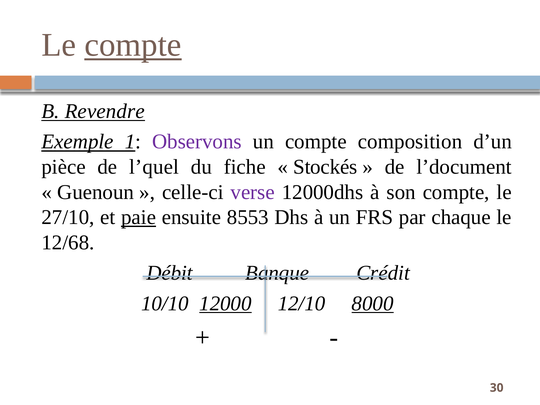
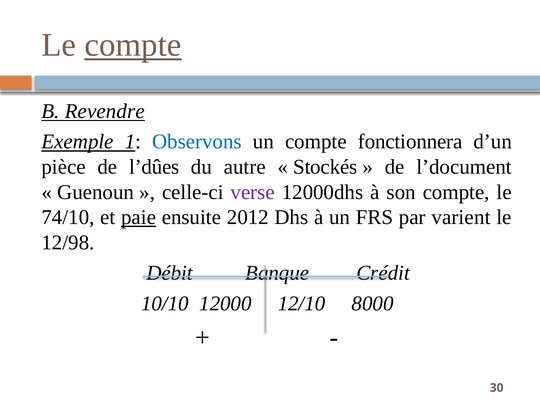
Observons colour: purple -> blue
composition: composition -> fonctionnera
l’quel: l’quel -> l’dûes
fiche: fiche -> autre
27/10: 27/10 -> 74/10
8553: 8553 -> 2012
chaque: chaque -> varient
12/68: 12/68 -> 12/98
12000 underline: present -> none
8000 underline: present -> none
